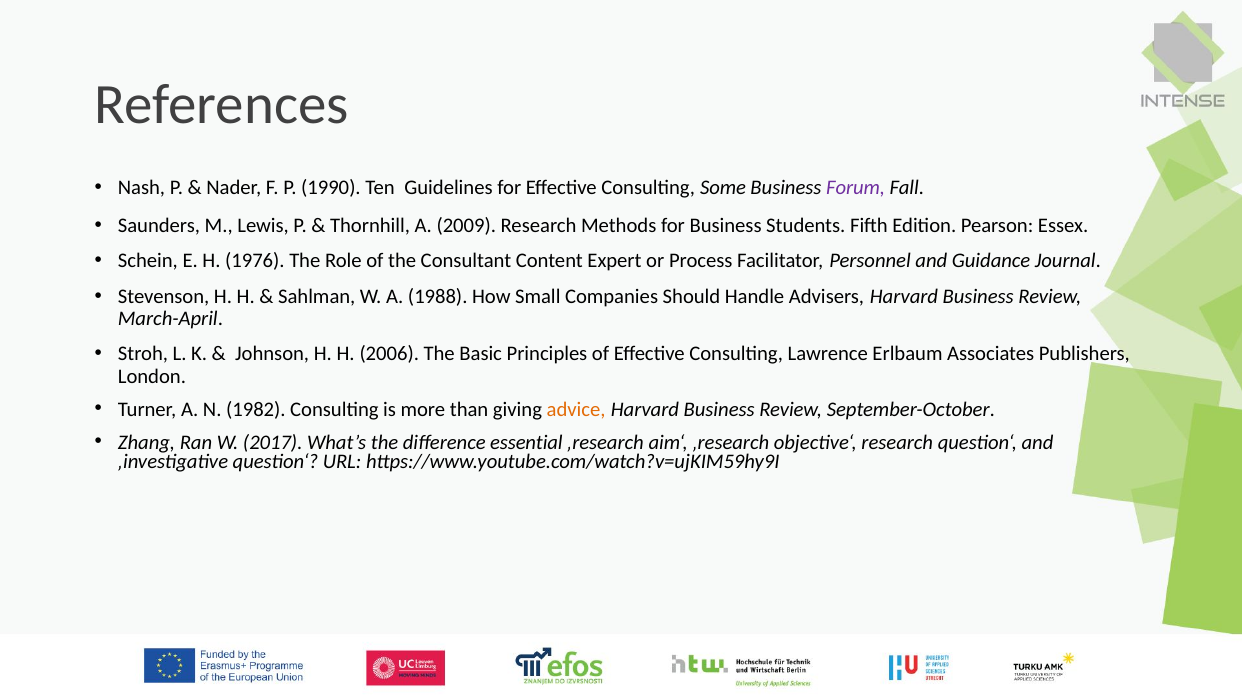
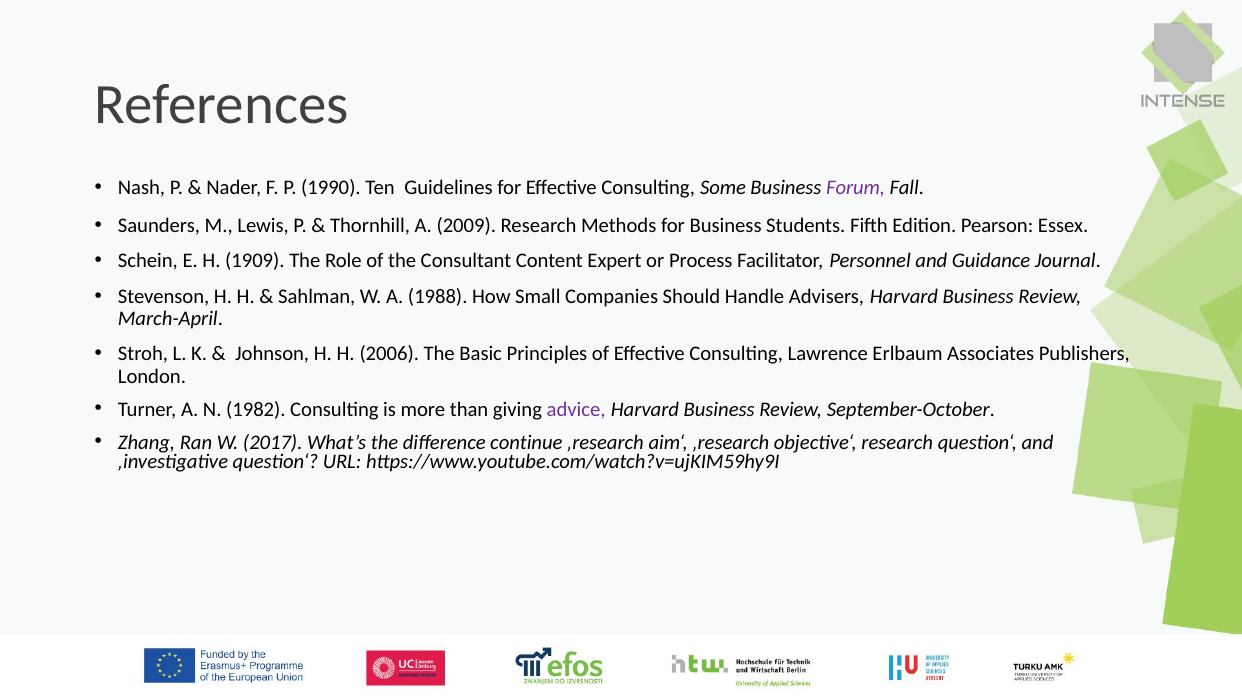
1976: 1976 -> 1909
advice colour: orange -> purple
essential: essential -> continue
